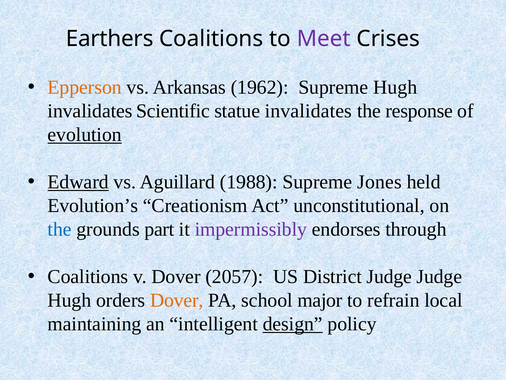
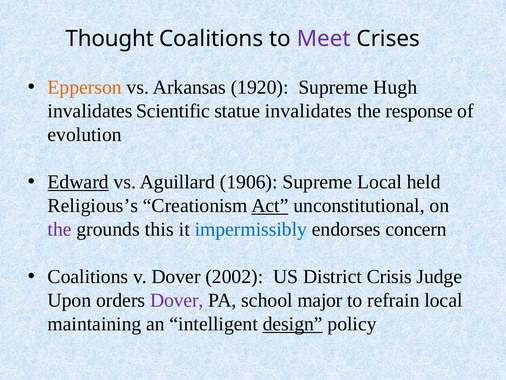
Earthers: Earthers -> Thought
1962: 1962 -> 1920
evolution underline: present -> none
1988: 1988 -> 1906
Supreme Jones: Jones -> Local
Evolution’s: Evolution’s -> Religious’s
Act underline: none -> present
the at (60, 229) colour: blue -> purple
part: part -> this
impermissibly colour: purple -> blue
through: through -> concern
2057: 2057 -> 2002
District Judge: Judge -> Crisis
Hugh at (69, 300): Hugh -> Upon
Dover at (177, 300) colour: orange -> purple
